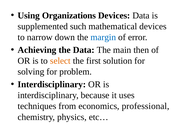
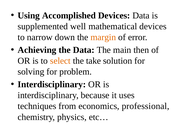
Organizations: Organizations -> Accomplished
such: such -> well
margin colour: blue -> orange
first: first -> take
